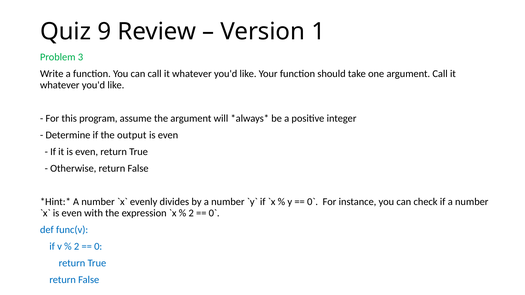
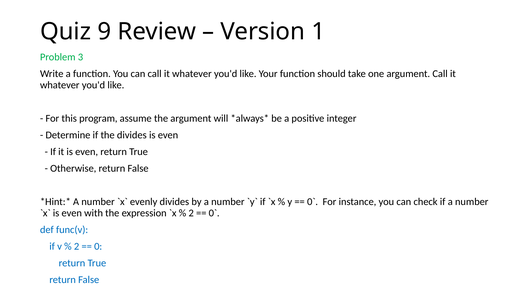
the output: output -> divides
